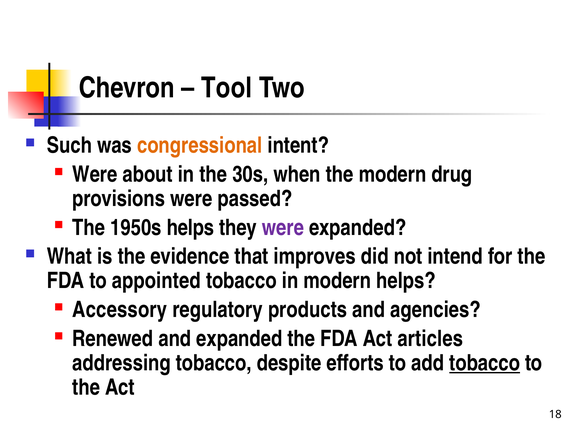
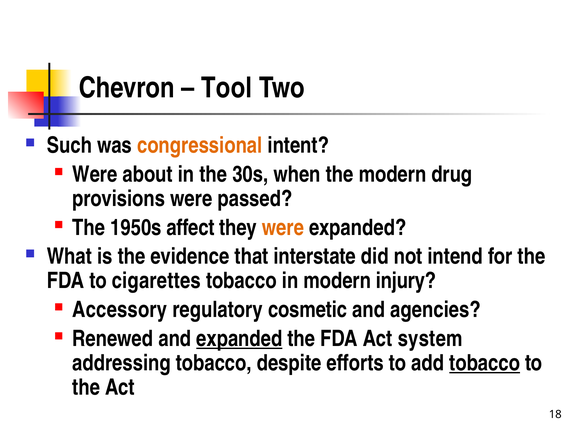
1950s helps: helps -> affect
were at (283, 228) colour: purple -> orange
improves: improves -> interstate
appointed: appointed -> cigarettes
modern helps: helps -> injury
products: products -> cosmetic
expanded at (239, 339) underline: none -> present
articles: articles -> system
